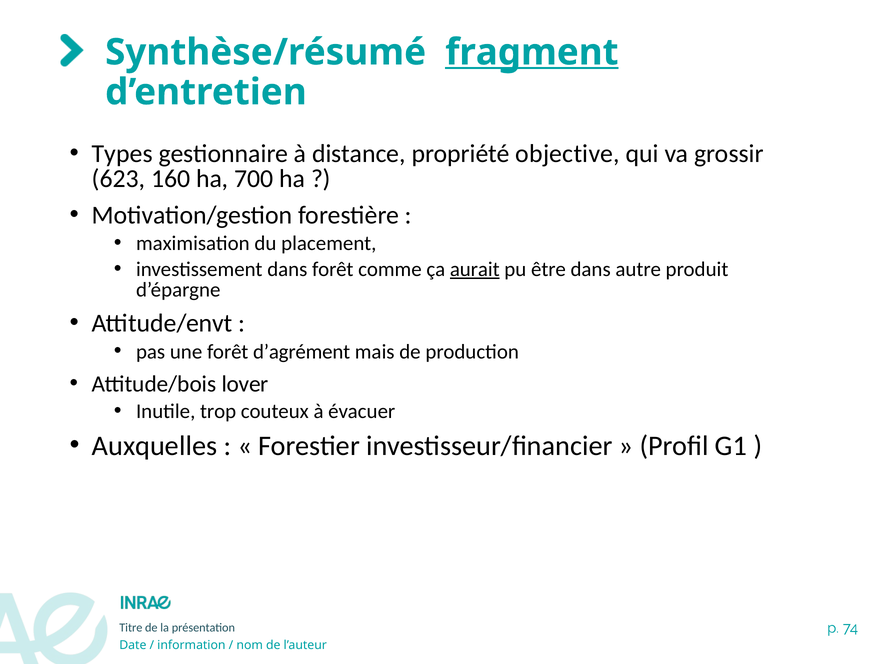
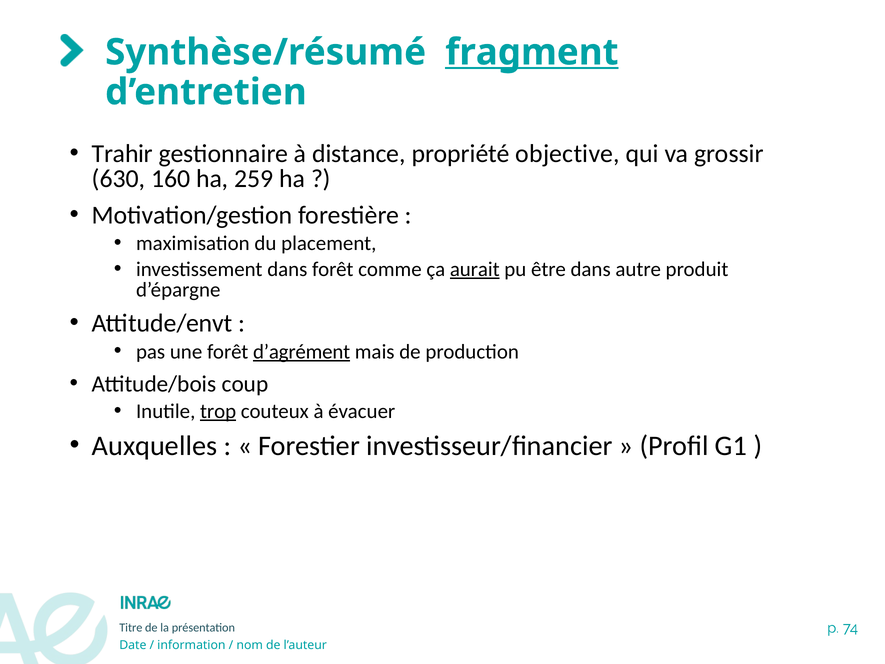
Types: Types -> Trahir
623: 623 -> 630
700: 700 -> 259
d’agrément underline: none -> present
lover: lover -> coup
trop underline: none -> present
